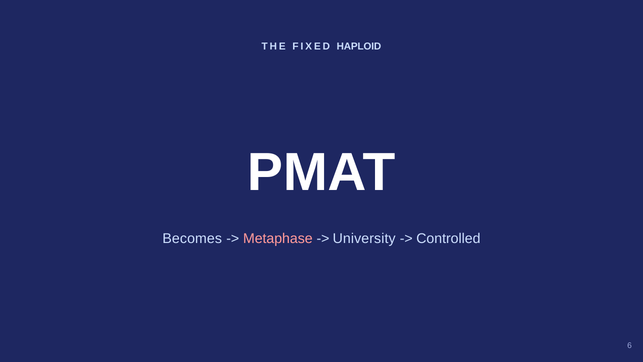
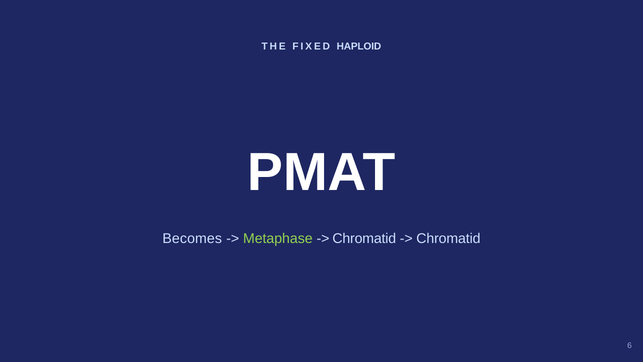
Metaphase colour: pink -> light green
University at (364, 238): University -> Chromatid
Controlled at (448, 238): Controlled -> Chromatid
